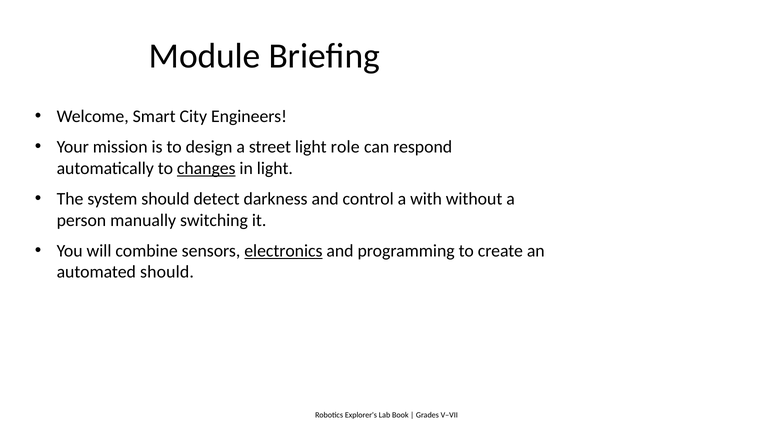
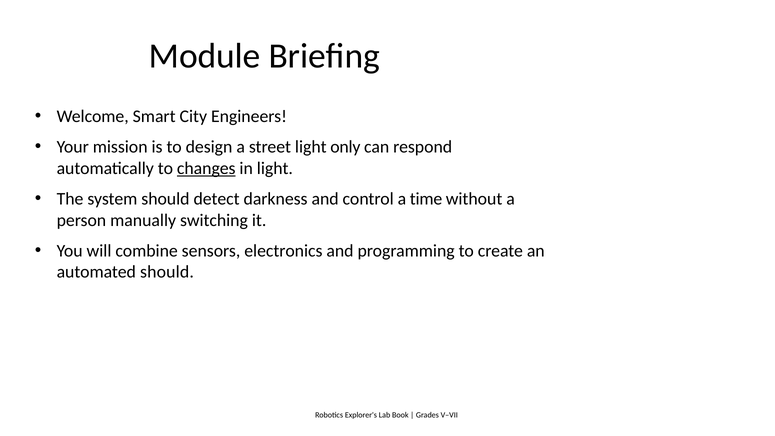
role: role -> only
with: with -> time
electronics underline: present -> none
